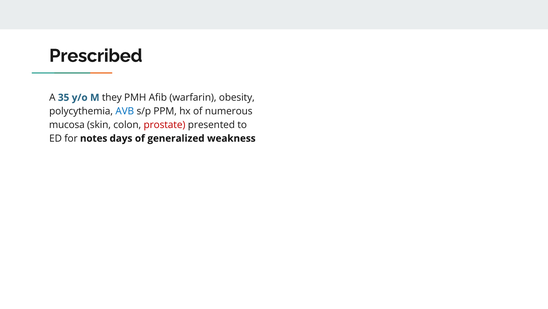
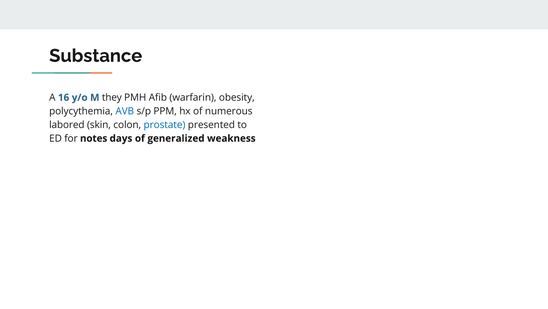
Prescribed: Prescribed -> Substance
35: 35 -> 16
mucosa: mucosa -> labored
prostate colour: red -> blue
